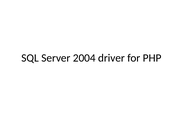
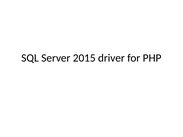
2004: 2004 -> 2015
